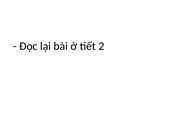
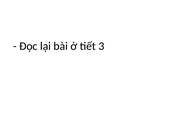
2: 2 -> 3
